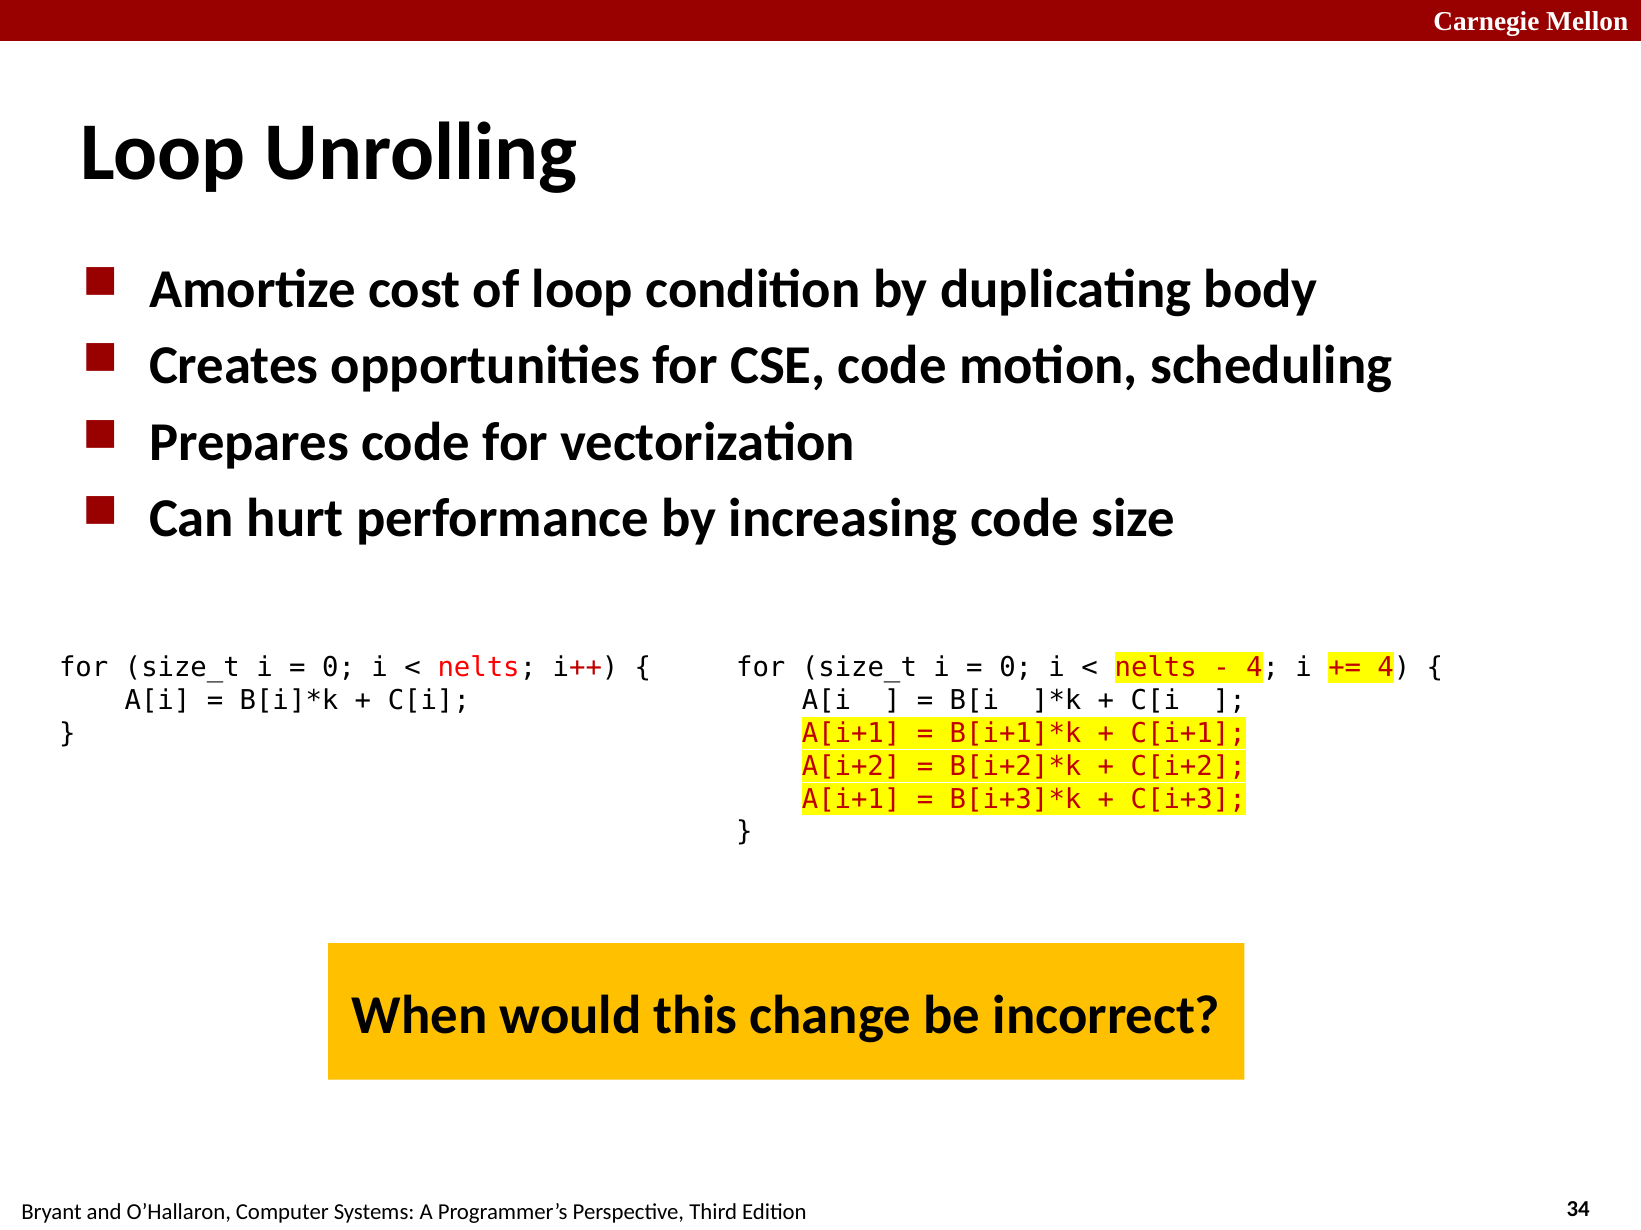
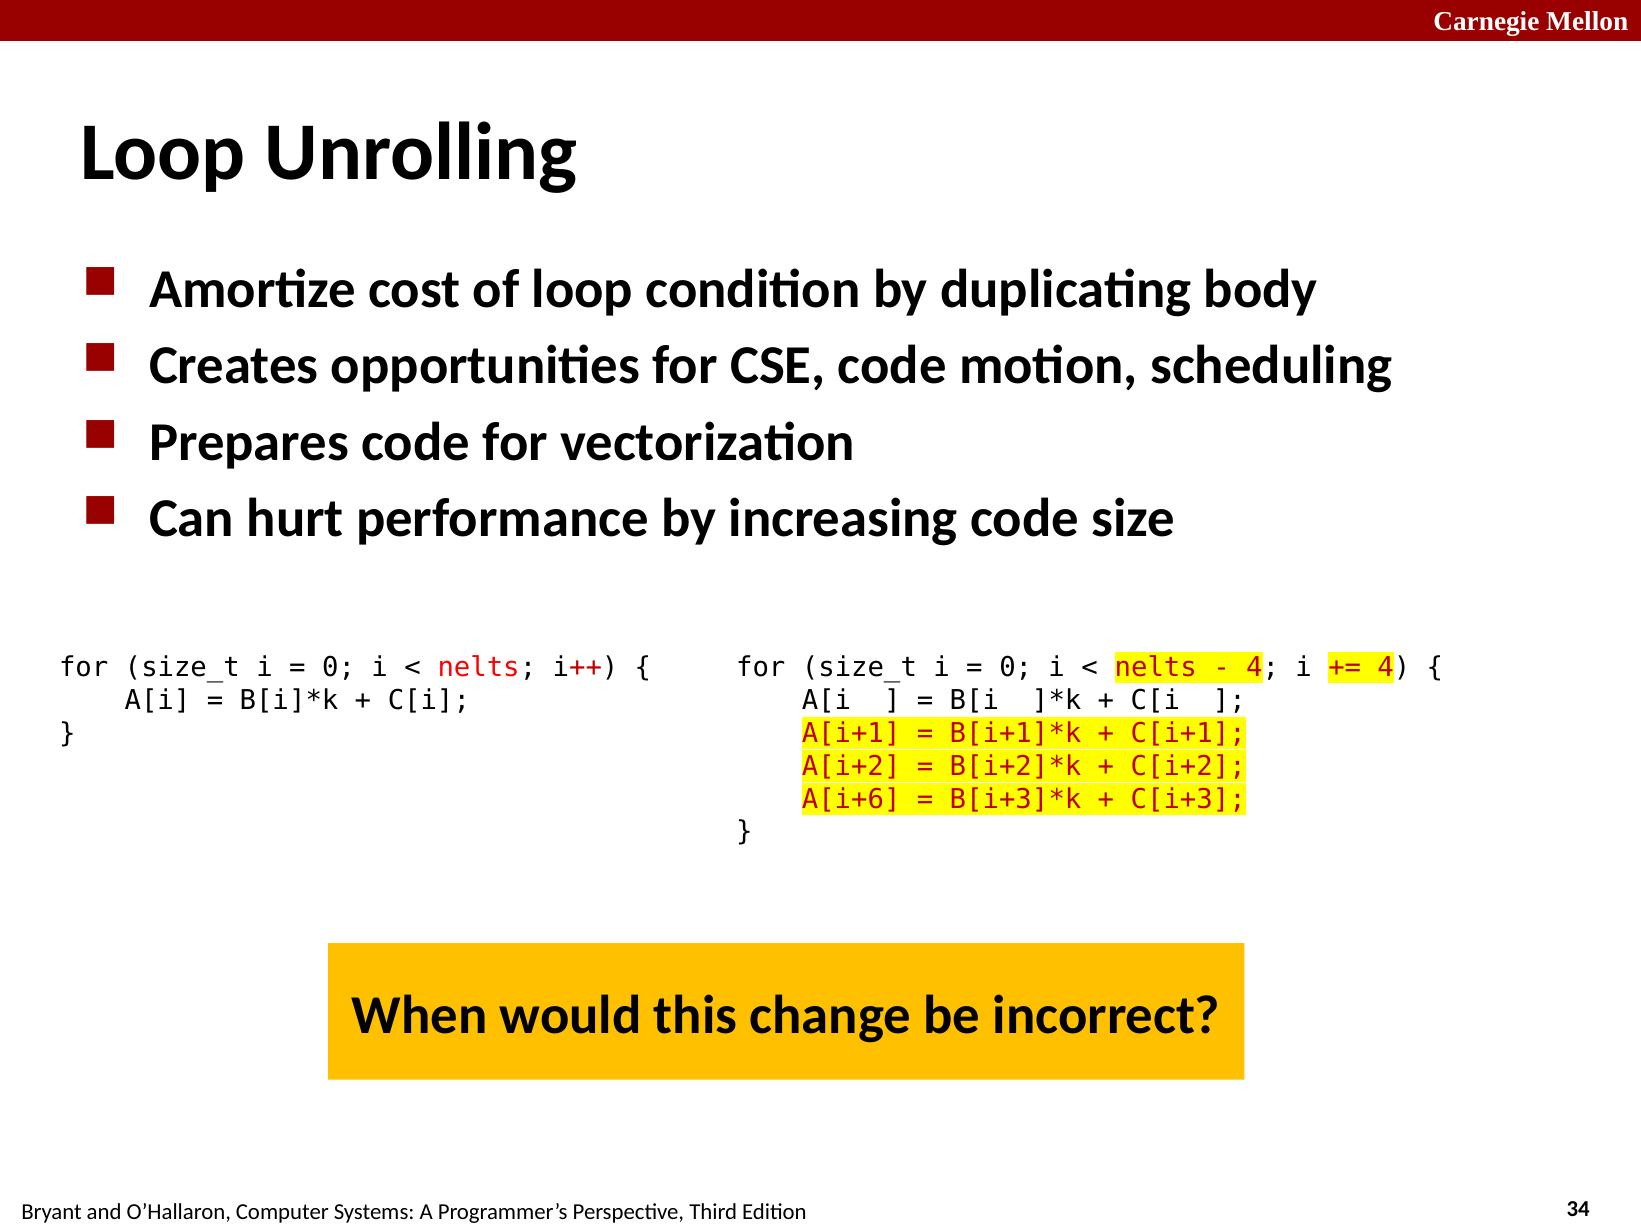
A[i+1 at (851, 800): A[i+1 -> A[i+6
